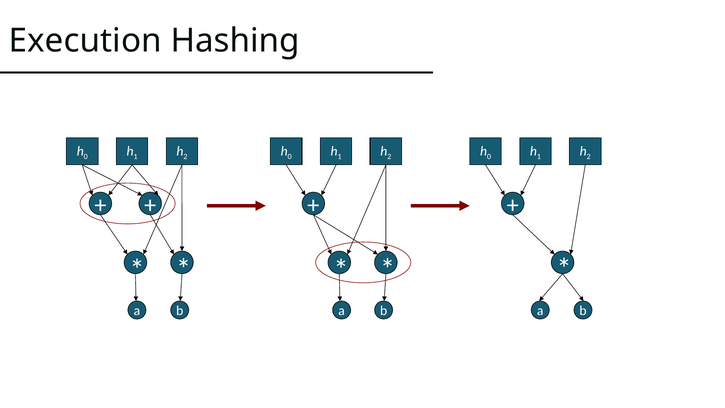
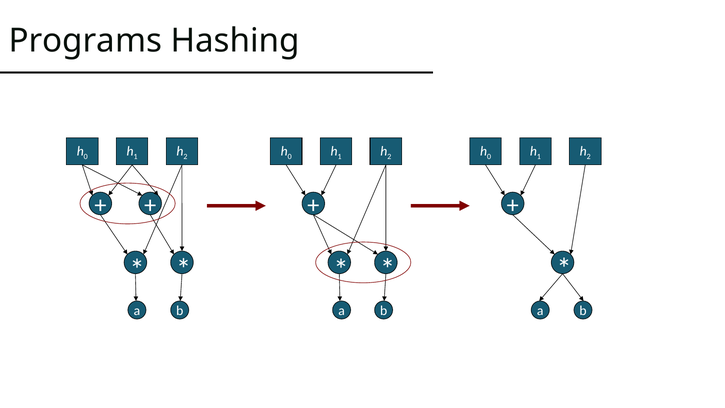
Execution: Execution -> Programs
